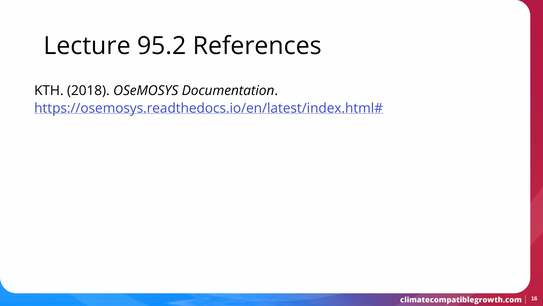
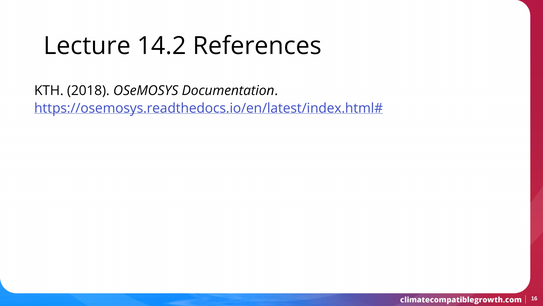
95.2: 95.2 -> 14.2
